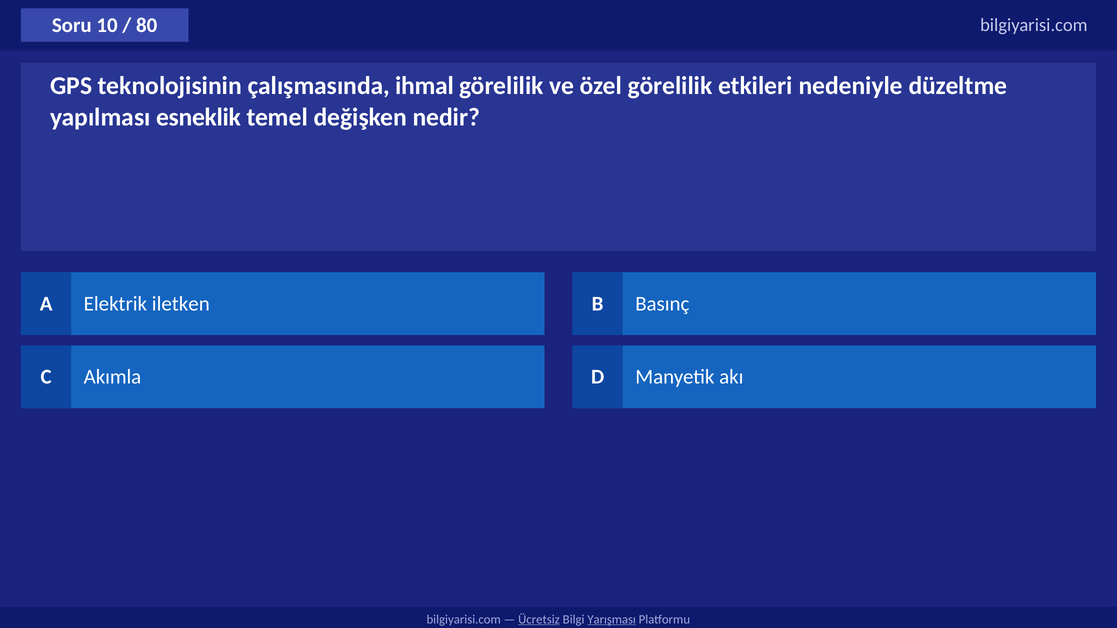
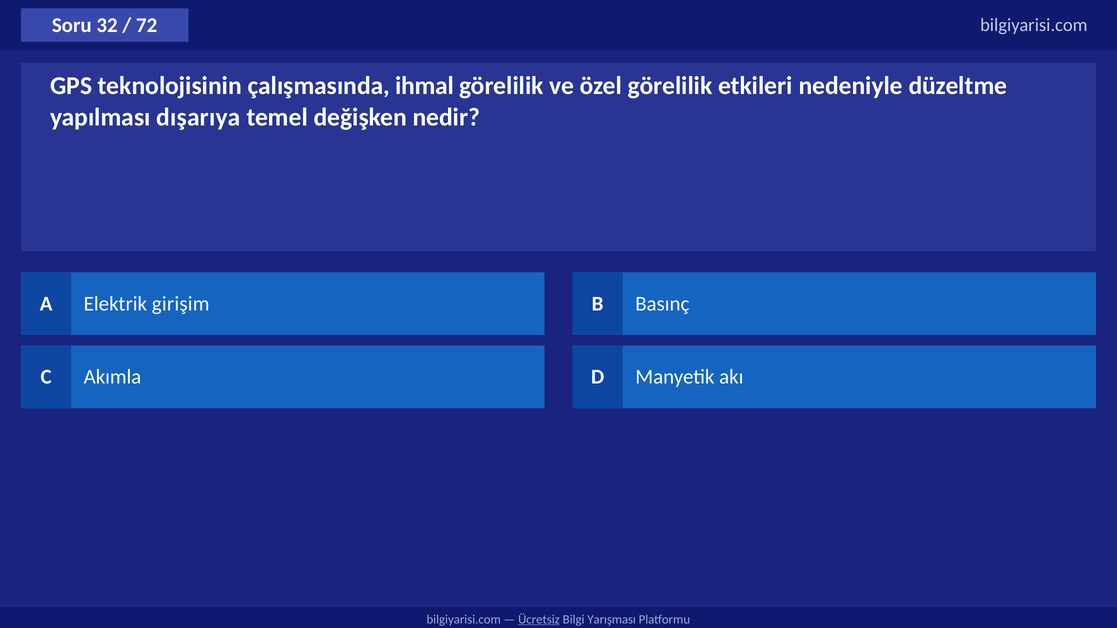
10: 10 -> 32
80: 80 -> 72
esneklik: esneklik -> dışarıya
iletken: iletken -> girişim
Yarışması underline: present -> none
